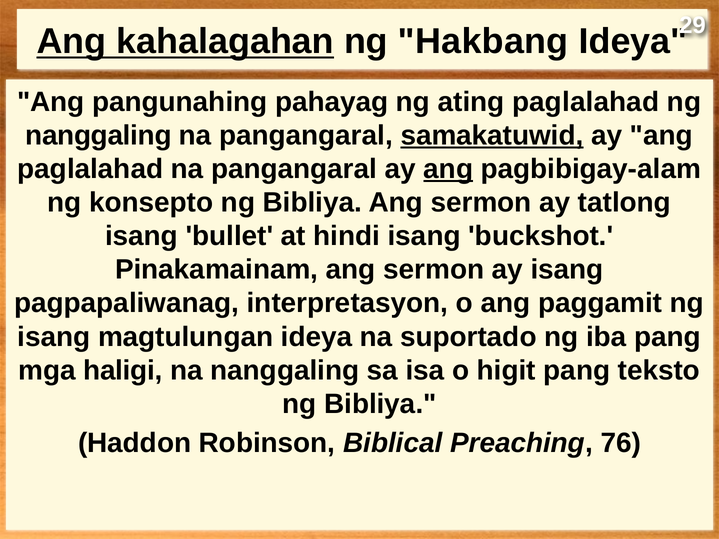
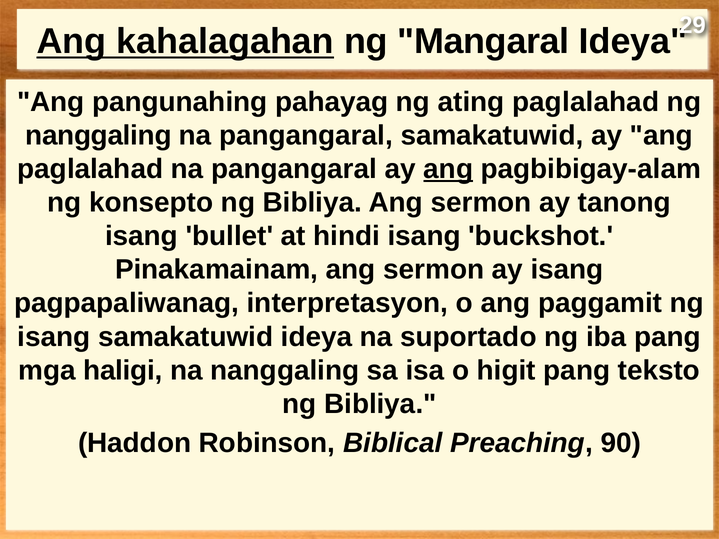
Hakbang: Hakbang -> Mangaral
samakatuwid at (492, 136) underline: present -> none
tatlong: tatlong -> tanong
isang magtulungan: magtulungan -> samakatuwid
76: 76 -> 90
